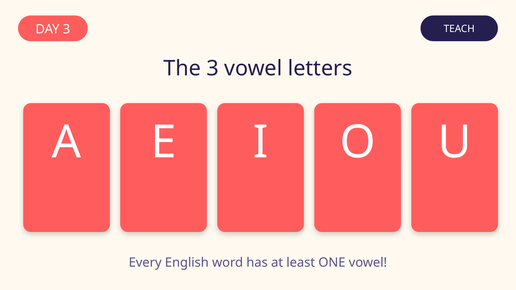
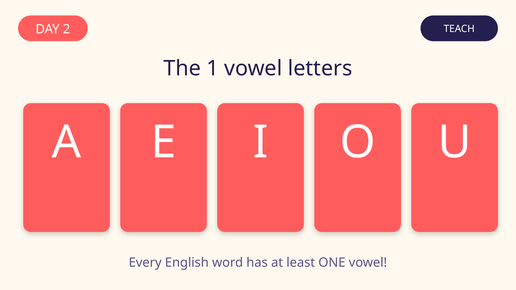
DAY 3: 3 -> 2
The 3: 3 -> 1
